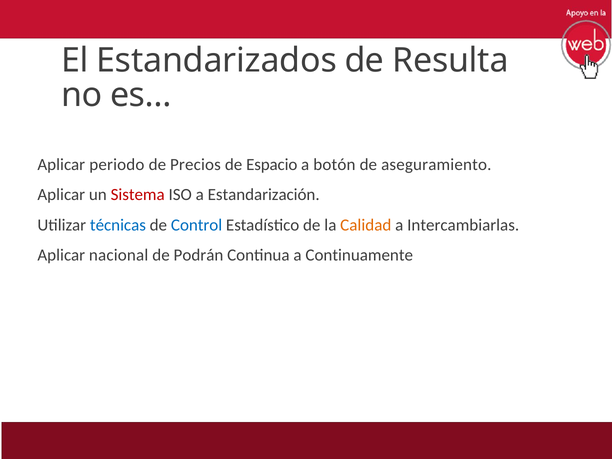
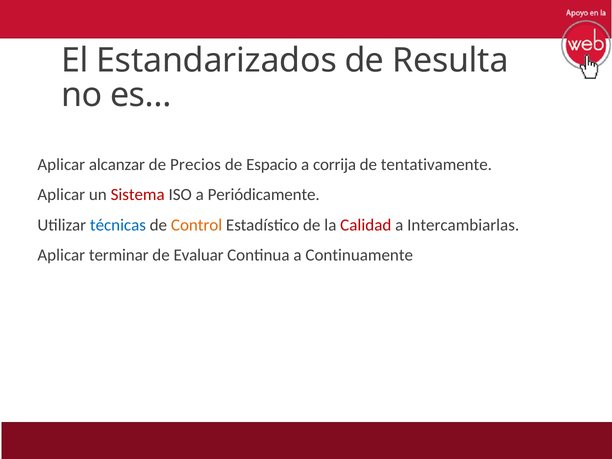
periodo: periodo -> alcanzar
botón: botón -> corrija
aseguramiento: aseguramiento -> tentativamente
Estandarización: Estandarización -> Periódicamente
Control colour: blue -> orange
Calidad colour: orange -> red
nacional: nacional -> terminar
Podrán: Podrán -> Evaluar
